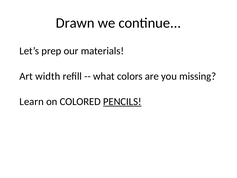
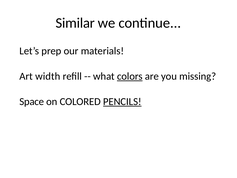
Drawn: Drawn -> Similar
colors underline: none -> present
Learn: Learn -> Space
